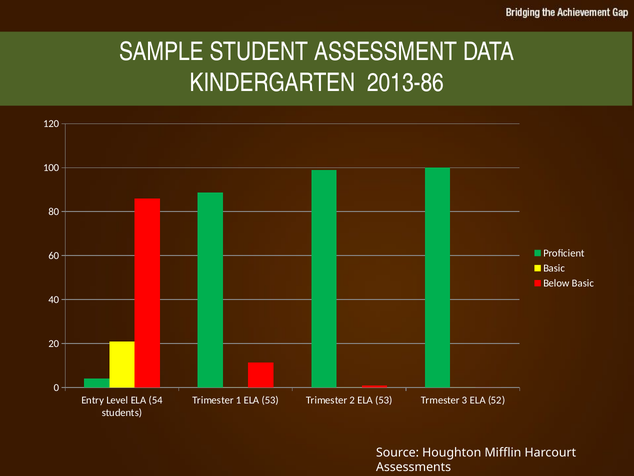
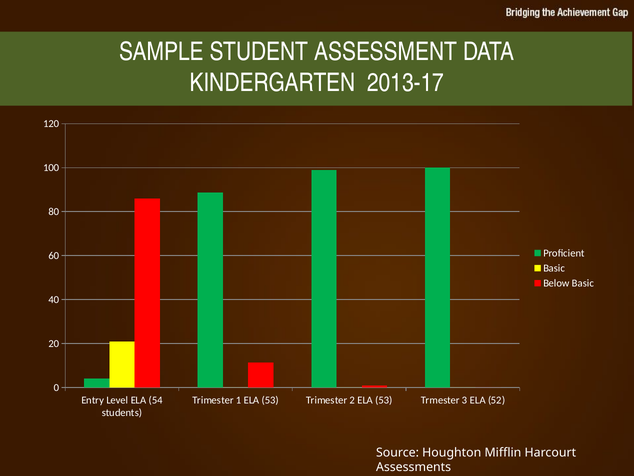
2013-86: 2013-86 -> 2013-17
